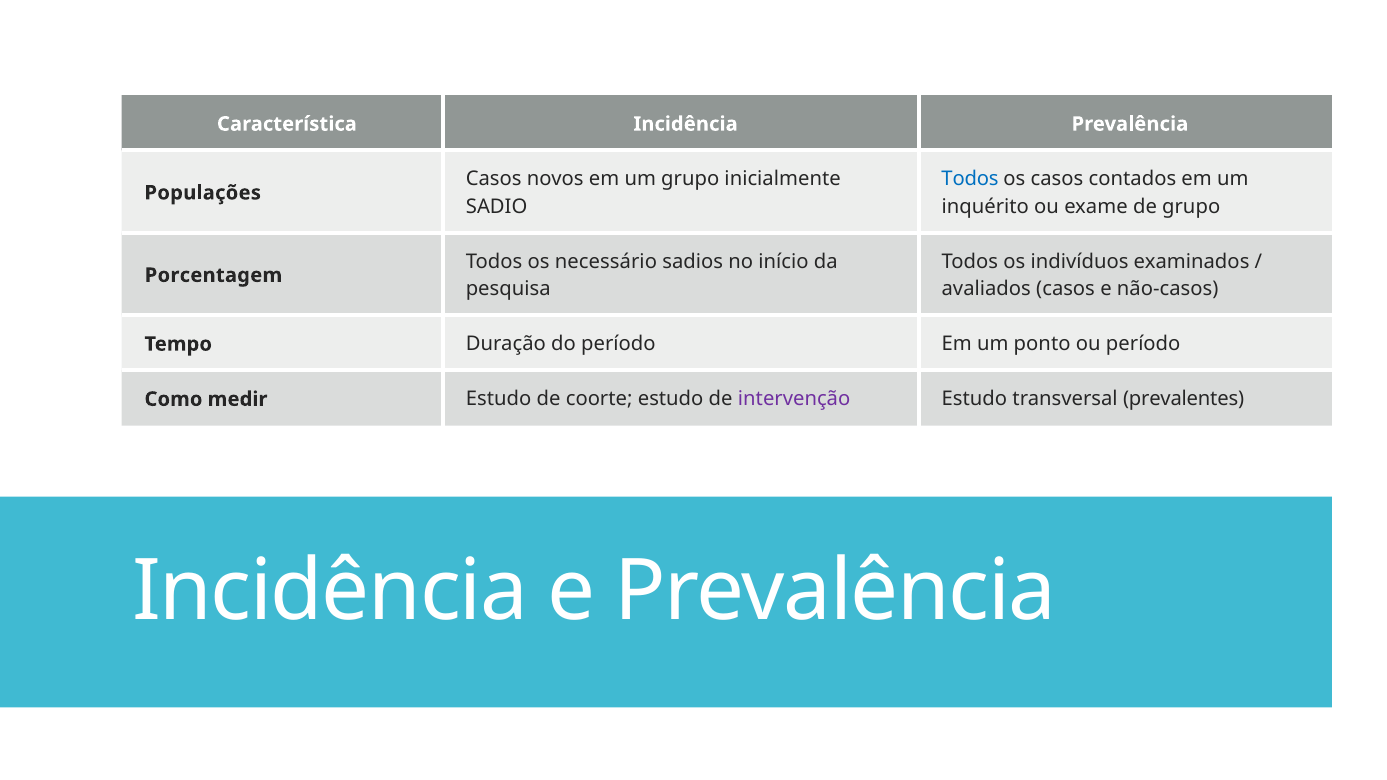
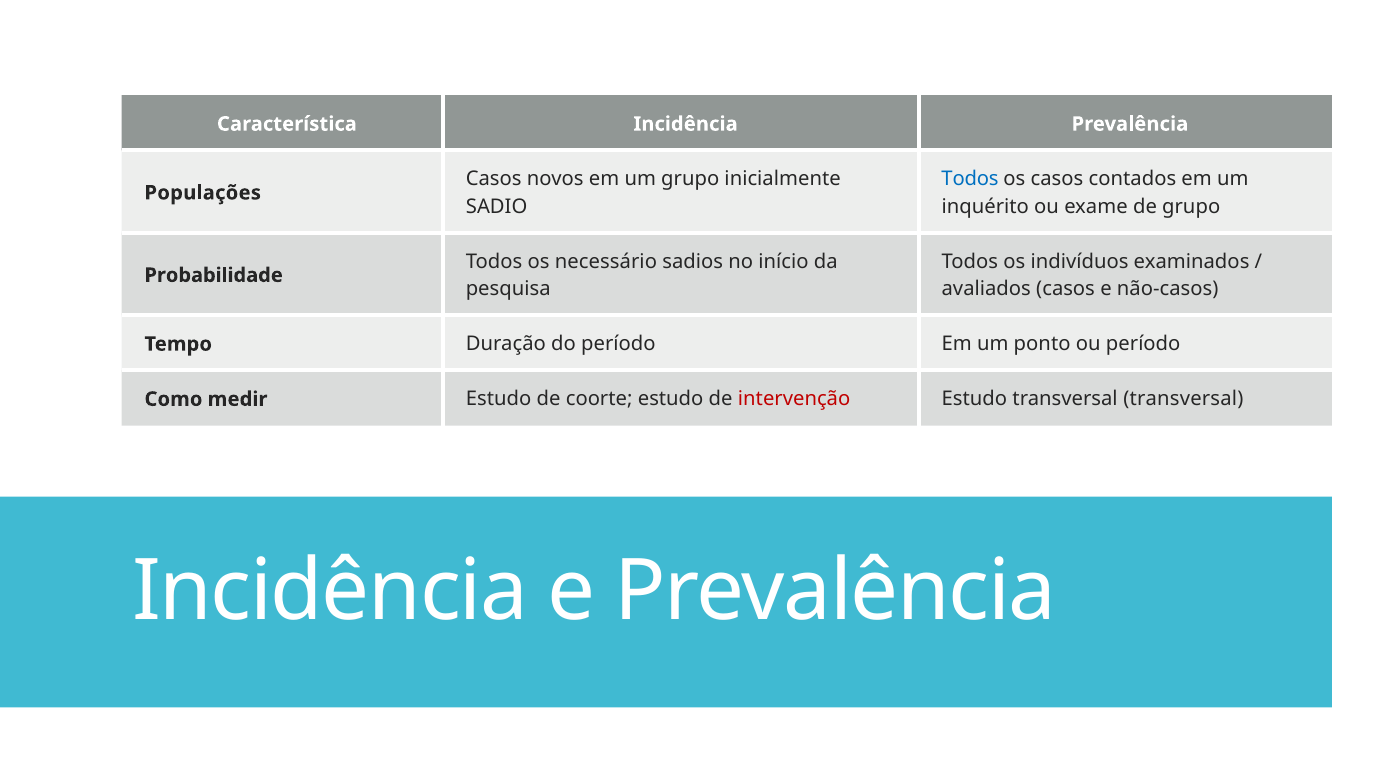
Porcentagem: Porcentagem -> Probabilidade
intervenção colour: purple -> red
transversal prevalentes: prevalentes -> transversal
